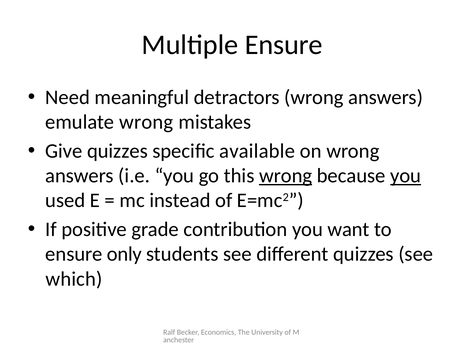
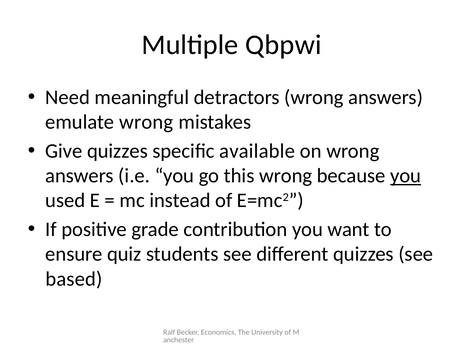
Multiple Ensure: Ensure -> Qbpwi
wrong at (286, 176) underline: present -> none
only: only -> quiz
which: which -> based
